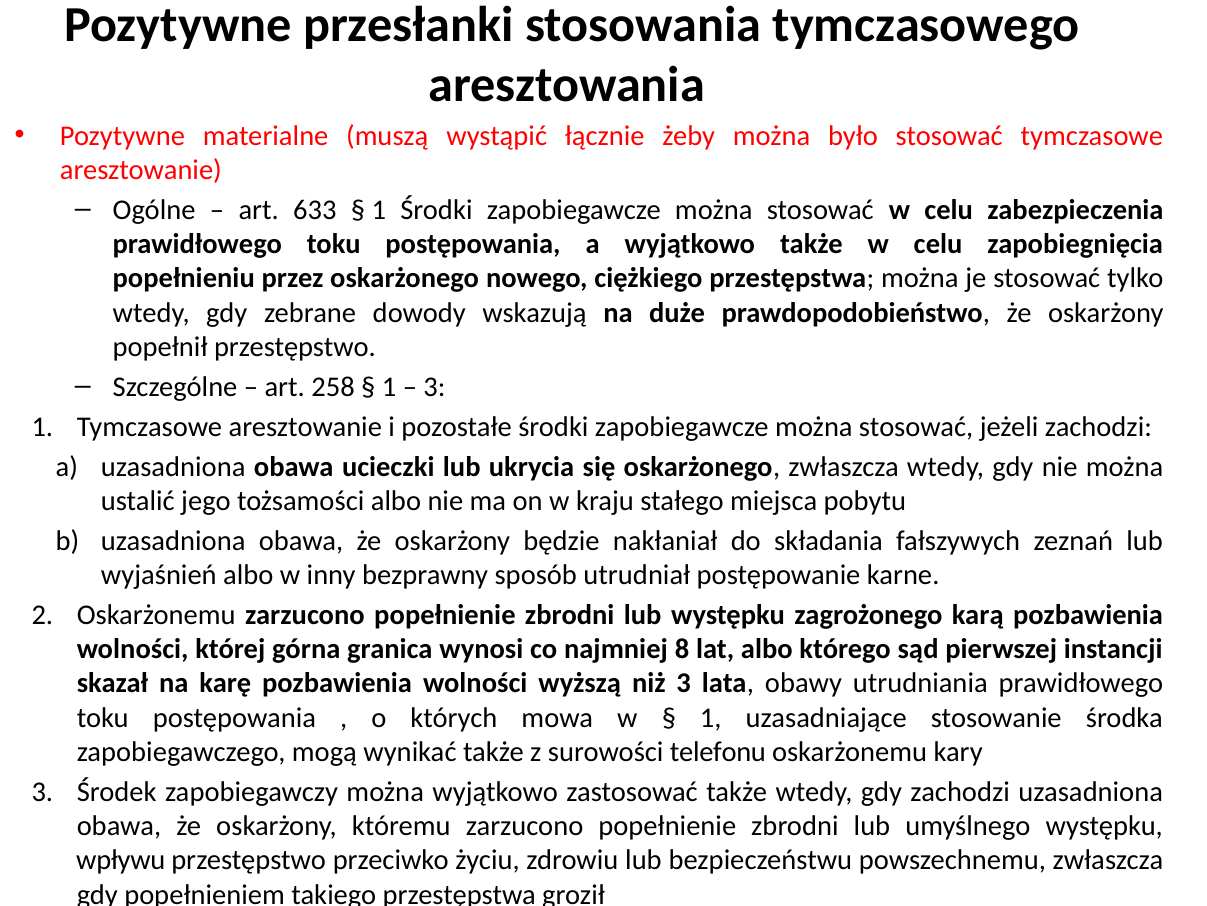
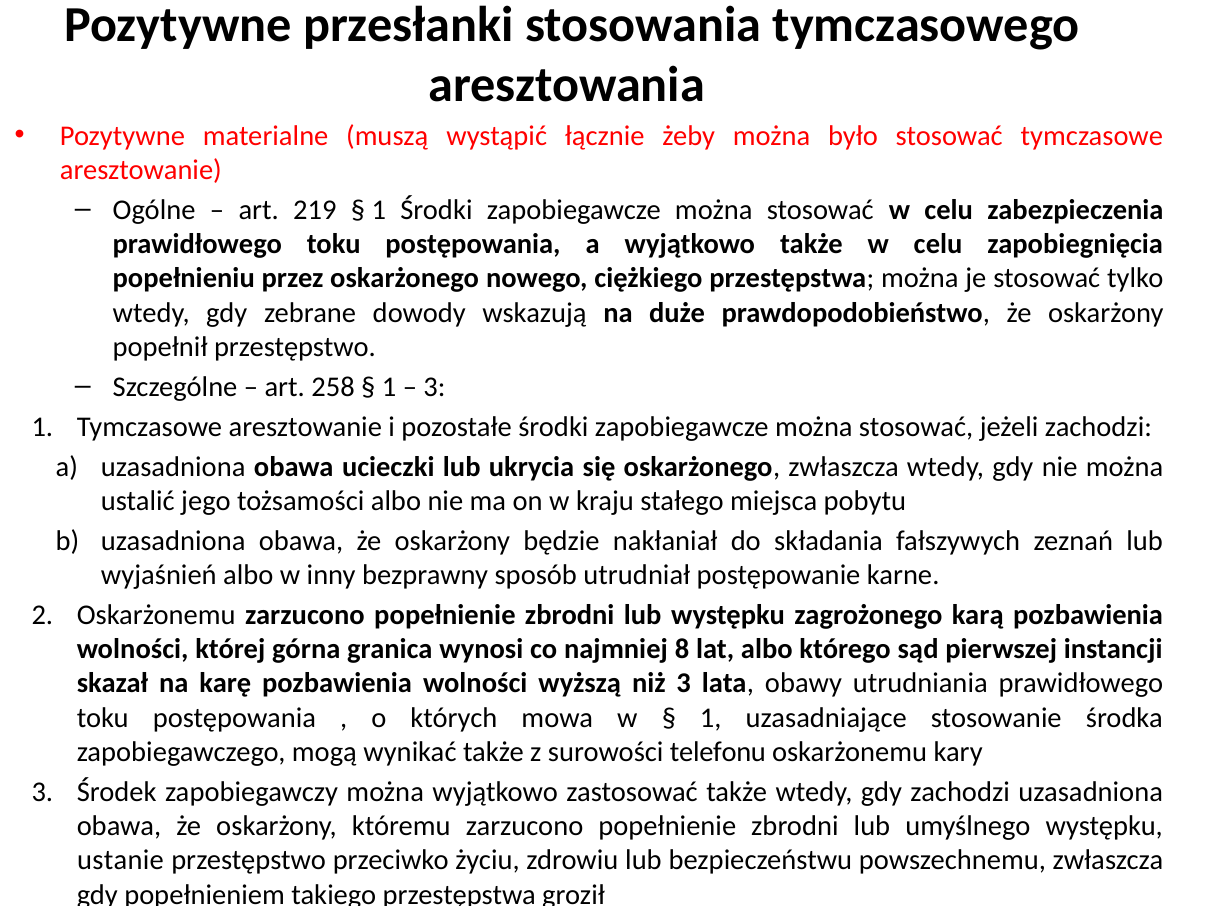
633: 633 -> 219
wpływu: wpływu -> ustanie
